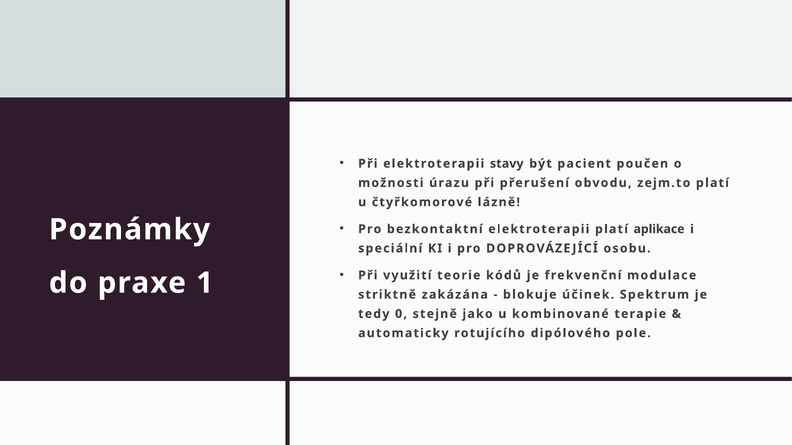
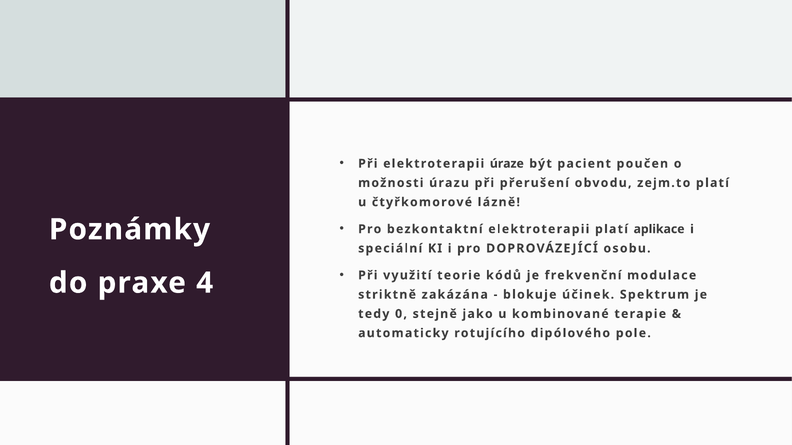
stavy: stavy -> úraze
1: 1 -> 4
